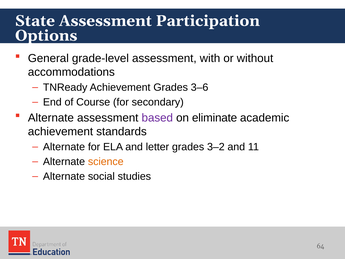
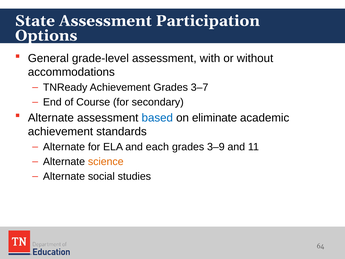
3–6: 3–6 -> 3–7
based colour: purple -> blue
letter: letter -> each
3–2: 3–2 -> 3–9
